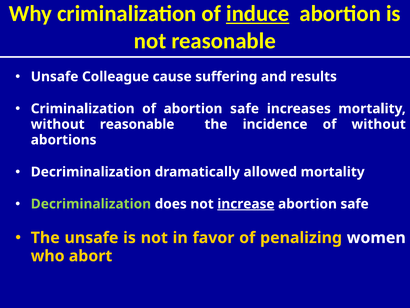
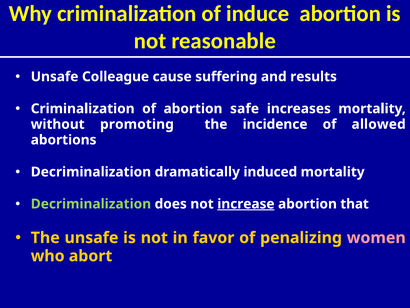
induce underline: present -> none
without reasonable: reasonable -> promoting
of without: without -> allowed
allowed: allowed -> induced
safe at (355, 204): safe -> that
women colour: white -> pink
